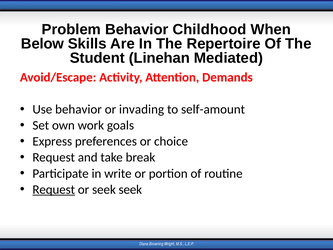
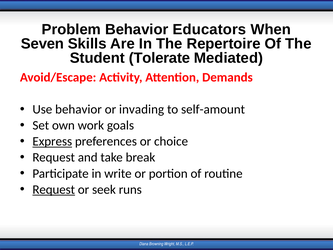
Childhood: Childhood -> Educators
Below: Below -> Seven
Linehan: Linehan -> Tolerate
Express underline: none -> present
seek seek: seek -> runs
